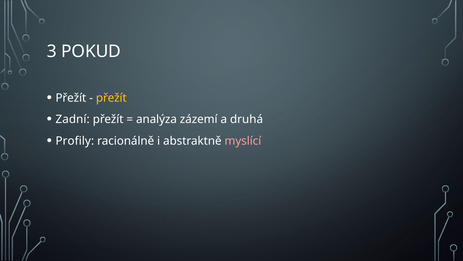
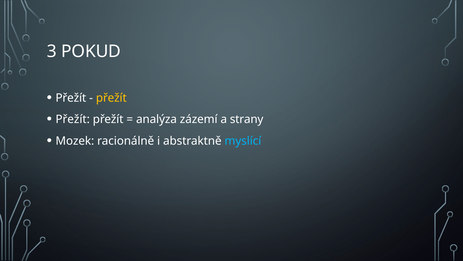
Zadní at (73, 119): Zadní -> Přežít
druhá: druhá -> strany
Profily: Profily -> Mozek
myslící colour: pink -> light blue
